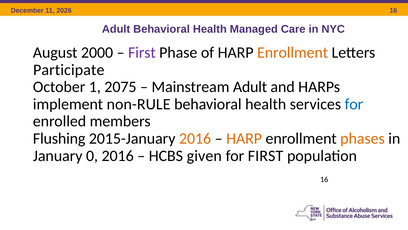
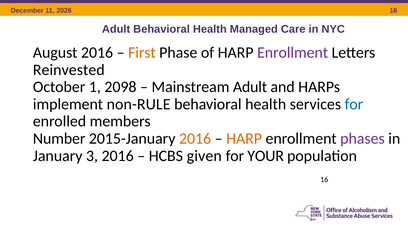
August 2000: 2000 -> 2016
First at (142, 53) colour: purple -> orange
Enrollment at (293, 53) colour: orange -> purple
Participate: Participate -> Reinvested
2075: 2075 -> 2098
Flushing: Flushing -> Number
phases colour: orange -> purple
0: 0 -> 3
for FIRST: FIRST -> YOUR
